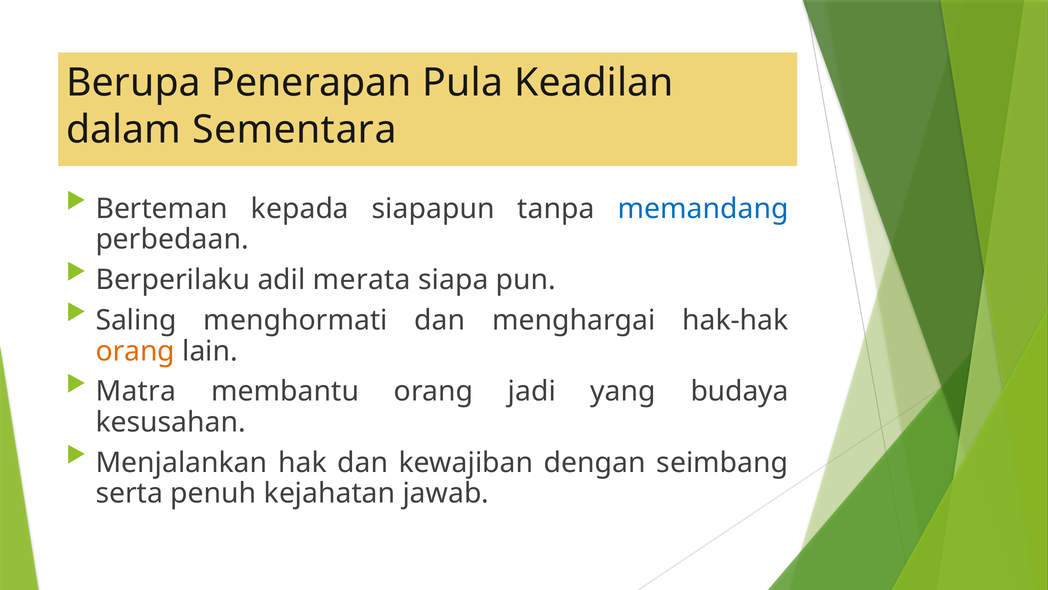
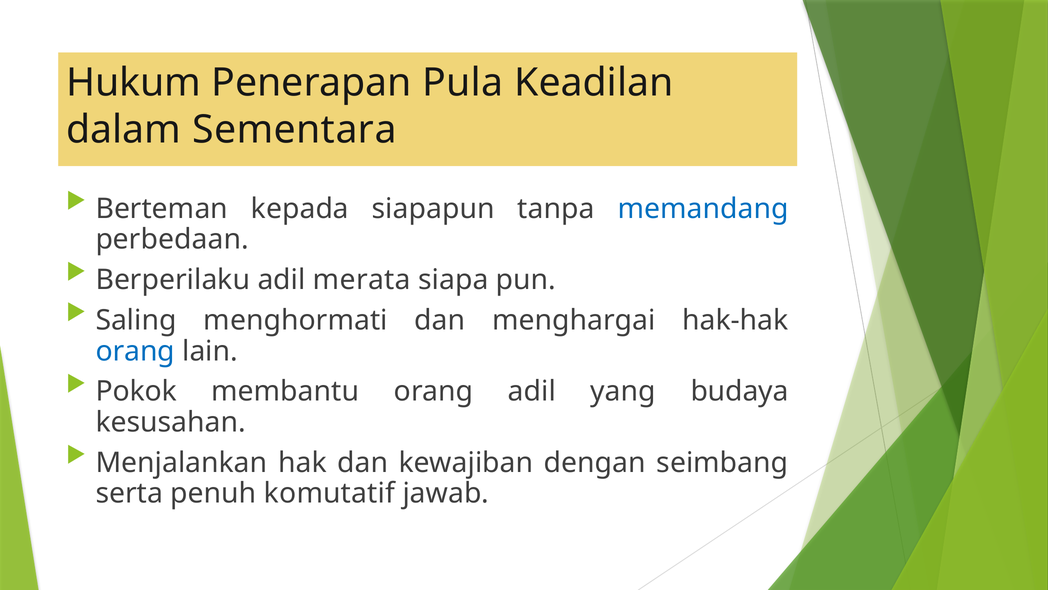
Berupa: Berupa -> Hukum
orang at (135, 351) colour: orange -> blue
Matra: Matra -> Pokok
orang jadi: jadi -> adil
kejahatan: kejahatan -> komutatif
